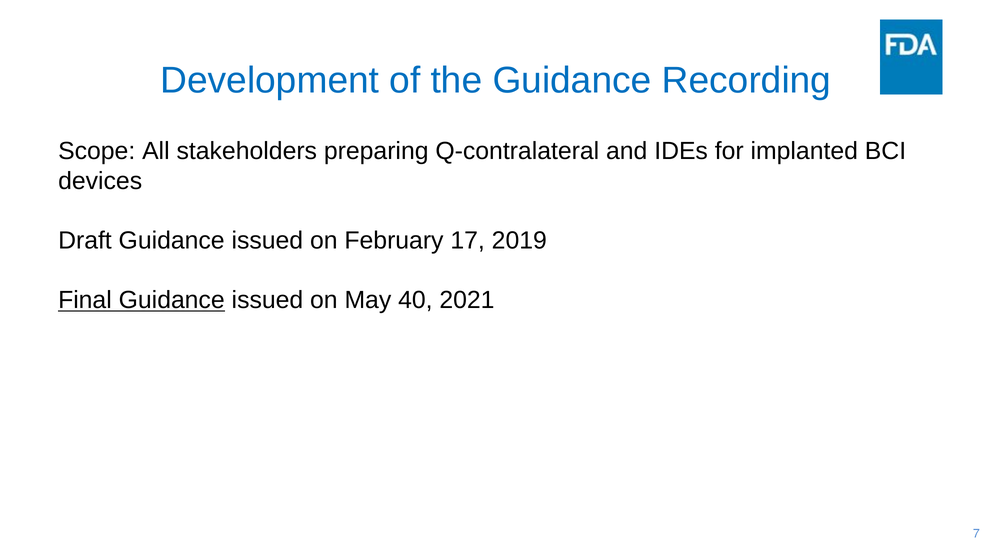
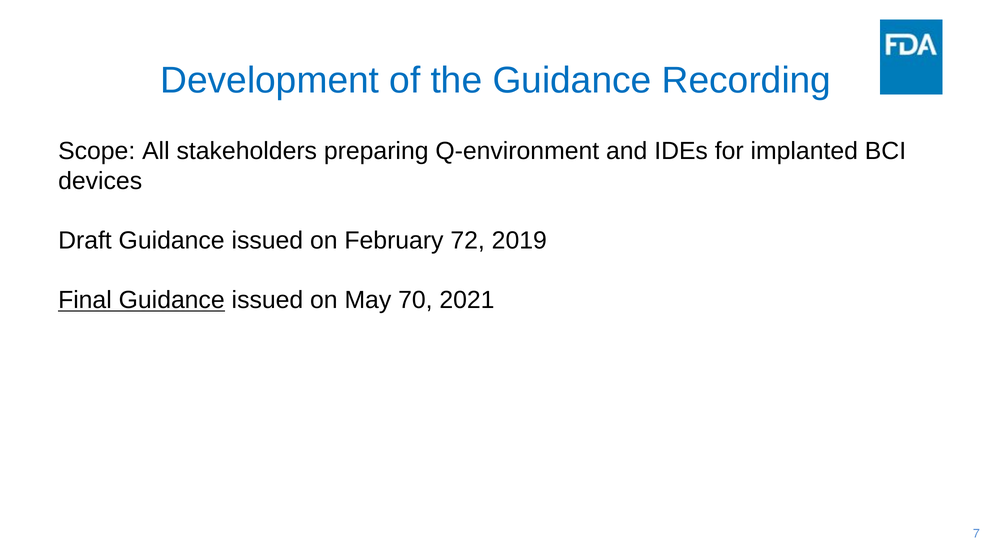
Q-contralateral: Q-contralateral -> Q-environment
17: 17 -> 72
40: 40 -> 70
